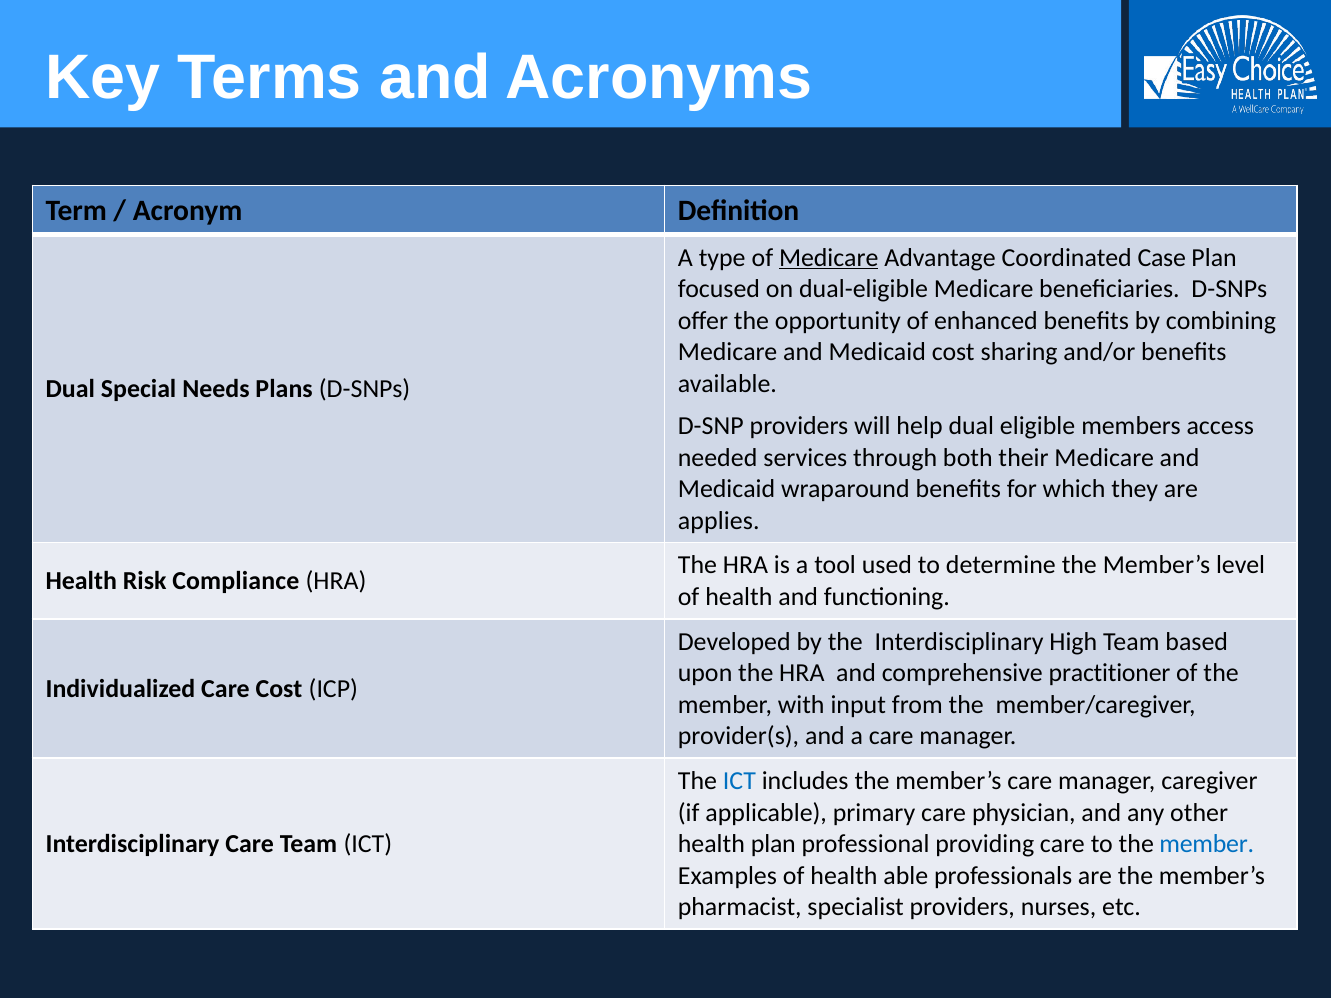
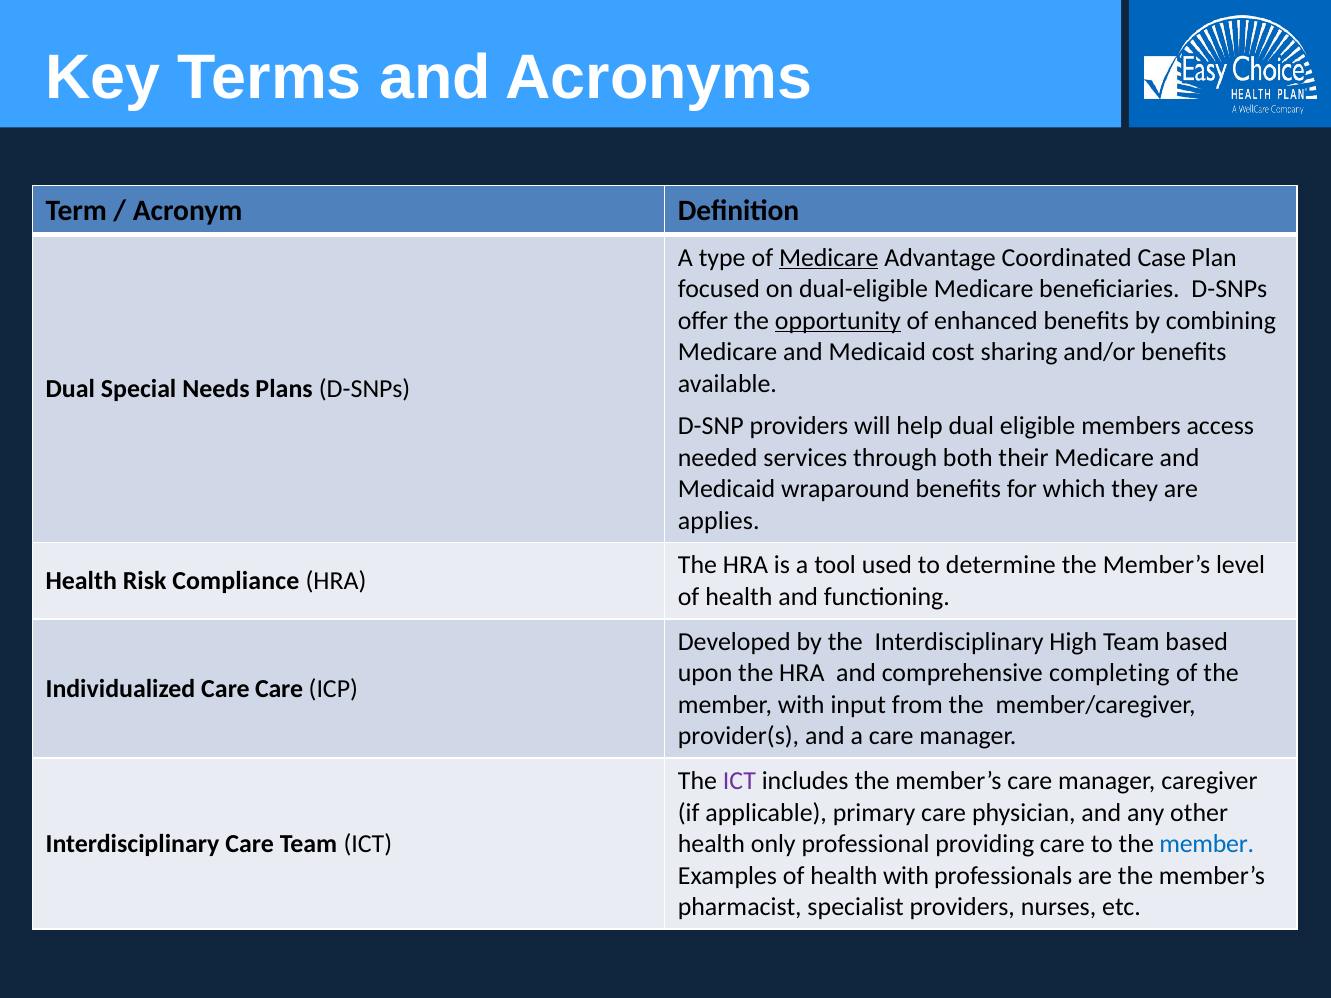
opportunity underline: none -> present
practitioner: practitioner -> completing
Care Cost: Cost -> Care
ICT at (739, 781) colour: blue -> purple
health plan: plan -> only
health able: able -> with
